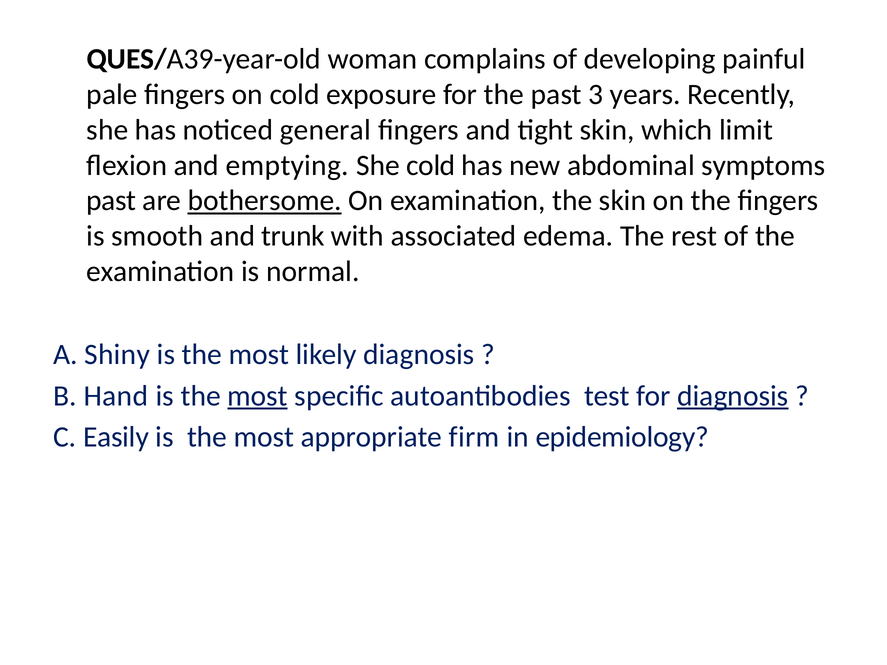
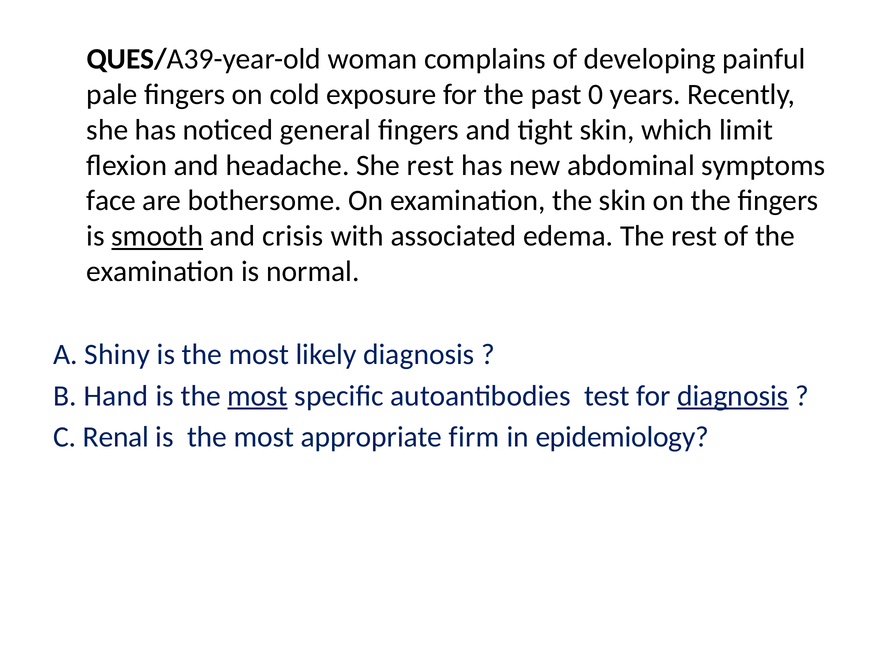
3: 3 -> 0
emptying: emptying -> headache
She cold: cold -> rest
past at (111, 201): past -> face
bothersome underline: present -> none
smooth underline: none -> present
trunk: trunk -> crisis
Easily: Easily -> Renal
